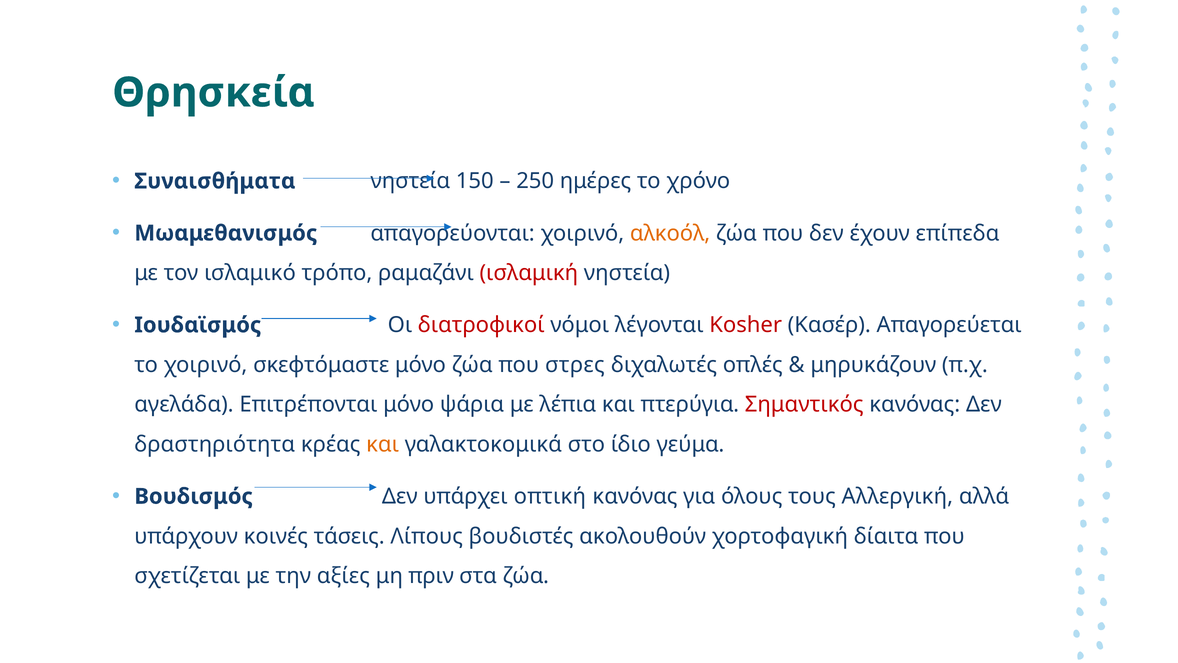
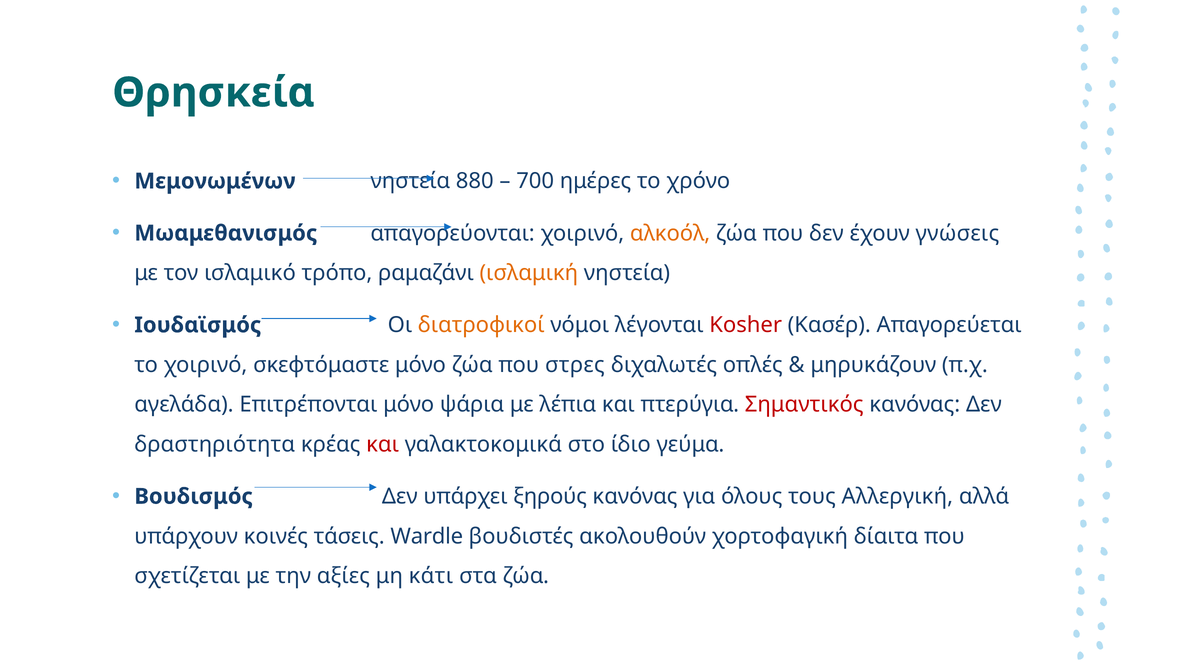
Συναισθήματα: Συναισθήματα -> Μεμονωμένων
150: 150 -> 880
250: 250 -> 700
επίπεδα: επίπεδα -> γνώσεις
ισλαμική colour: red -> orange
διατροφικοί colour: red -> orange
και at (383, 444) colour: orange -> red
οπτική: οπτική -> ξηρούς
Λίπους: Λίπους -> Wardle
πριν: πριν -> κάτι
